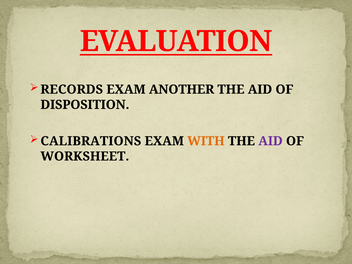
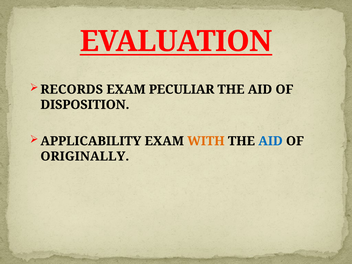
ANOTHER: ANOTHER -> PECULIAR
CALIBRATIONS: CALIBRATIONS -> APPLICABILITY
AID at (270, 141) colour: purple -> blue
WORKSHEET: WORKSHEET -> ORIGINALLY
